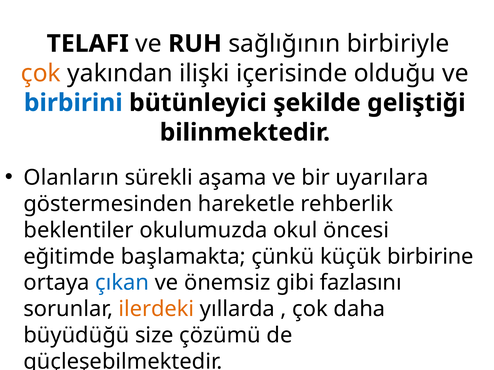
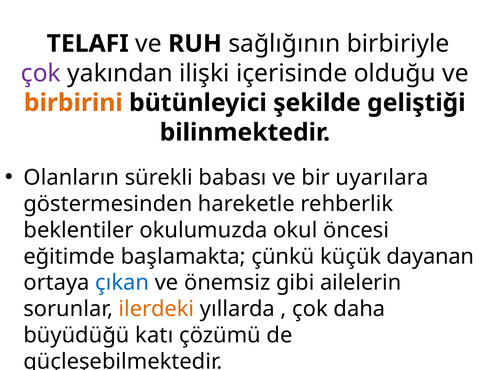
çok at (41, 73) colour: orange -> purple
birbirini colour: blue -> orange
aşama: aşama -> babası
birbirine: birbirine -> dayanan
fazlasını: fazlasını -> ailelerin
size: size -> katı
